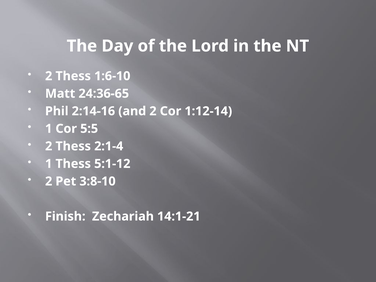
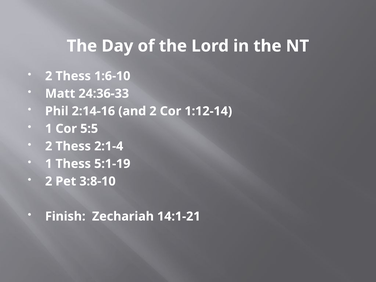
24:36-65: 24:36-65 -> 24:36-33
5:1-12: 5:1-12 -> 5:1-19
